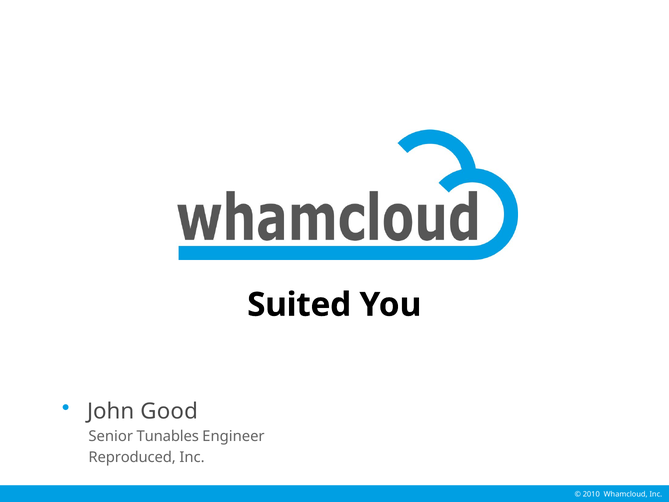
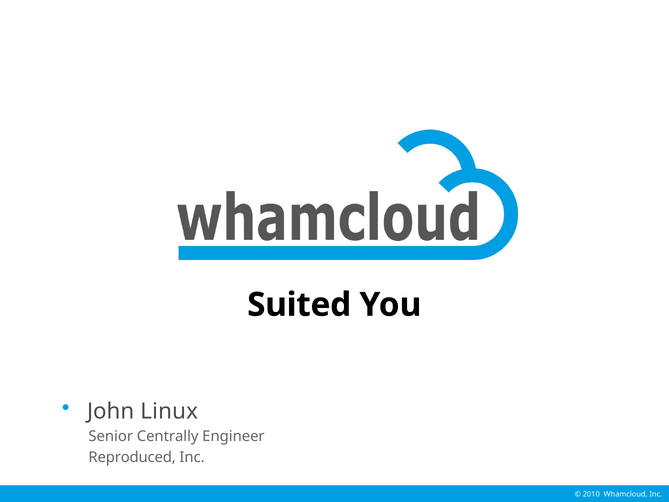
Good: Good -> Linux
Tunables: Tunables -> Centrally
